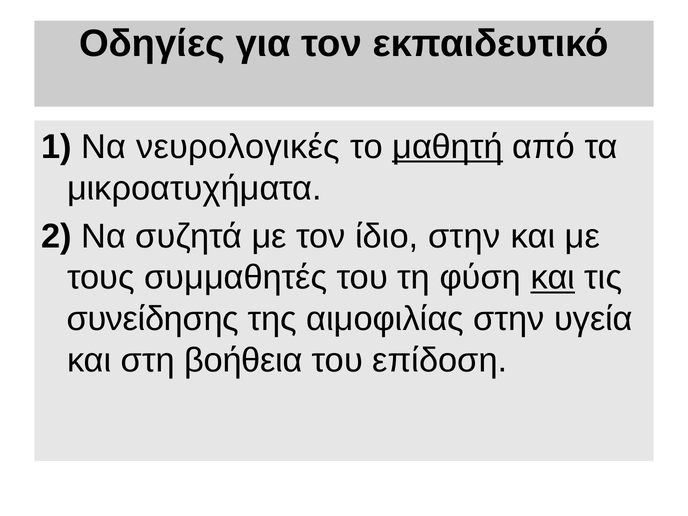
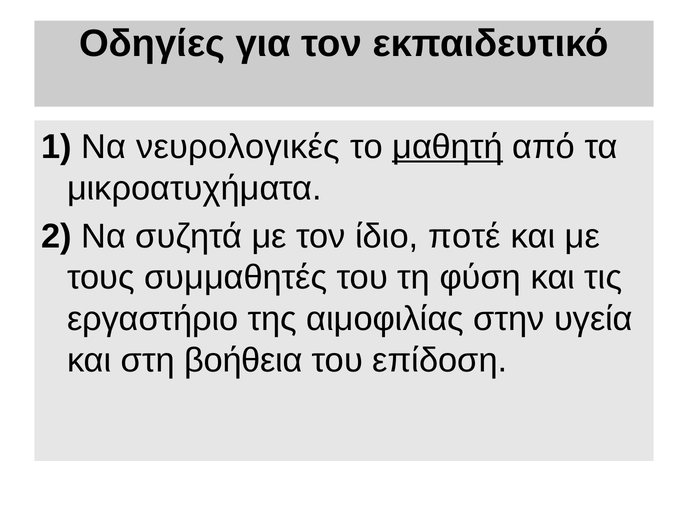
ίδιο στην: στην -> ποτέ
και at (553, 278) underline: present -> none
συνείδησης: συνείδησης -> εργαστήριο
